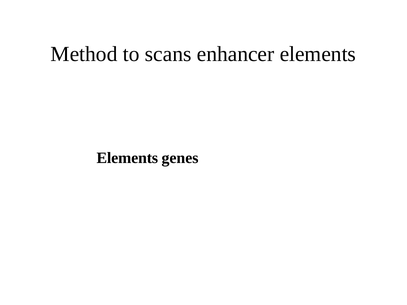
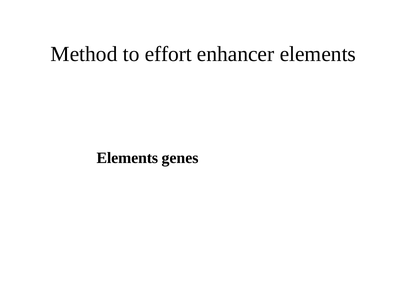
scans: scans -> effort
